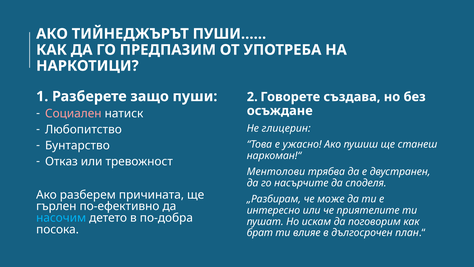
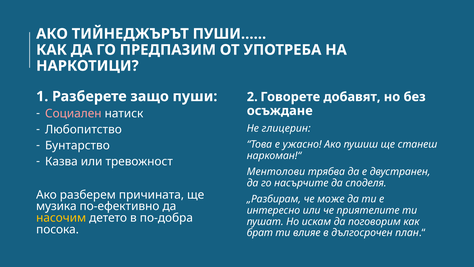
създава: създава -> добавят
Отказ: Отказ -> Казва
гърлен: гърлен -> музика
насочим colour: light blue -> yellow
